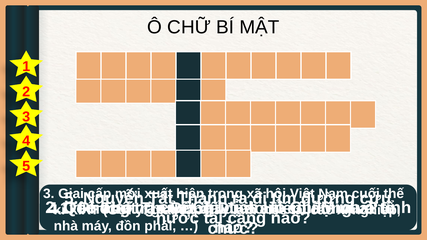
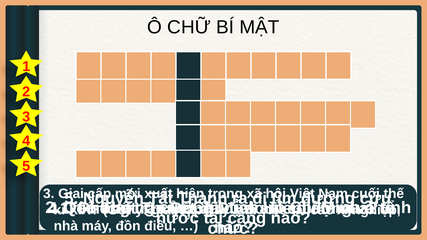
phải: phải -> điều
